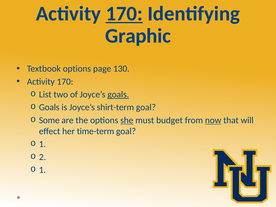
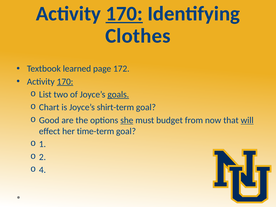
Graphic: Graphic -> Clothes
Textbook options: options -> learned
130: 130 -> 172
170 at (65, 82) underline: none -> present
Goals at (49, 107): Goals -> Chart
Some: Some -> Good
now underline: present -> none
will underline: none -> present
1 at (42, 170): 1 -> 4
